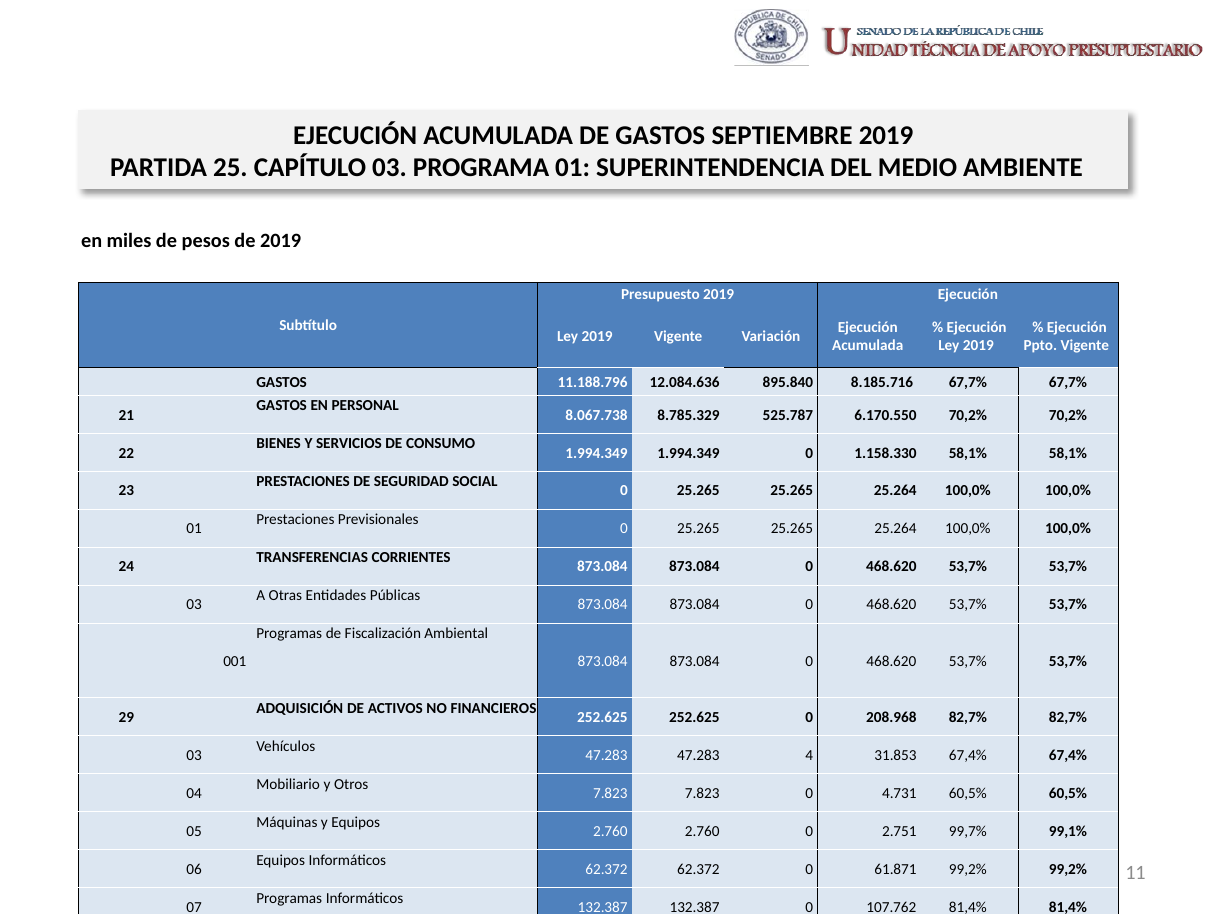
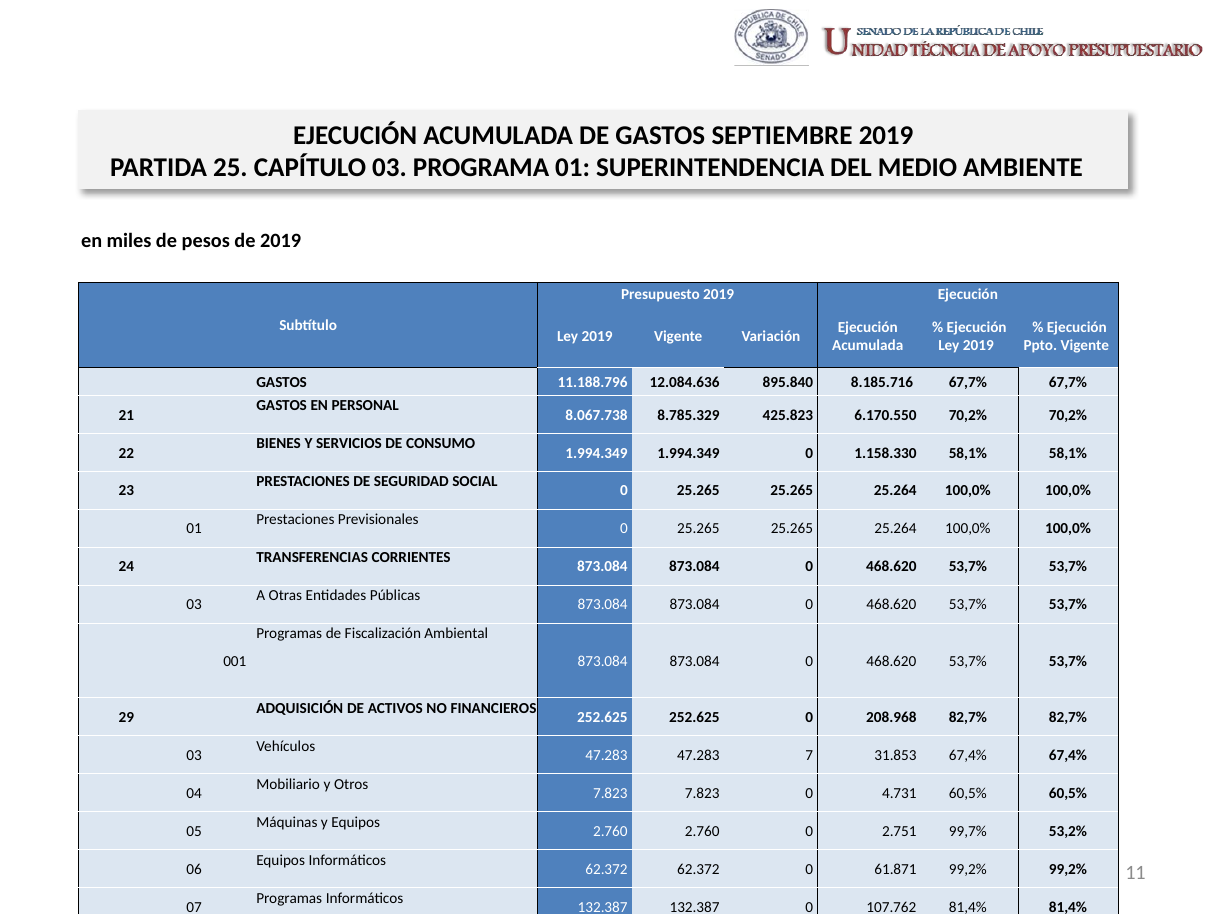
525.787: 525.787 -> 425.823
4: 4 -> 7
99,1%: 99,1% -> 53,2%
